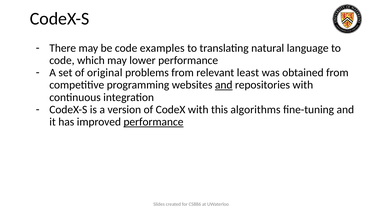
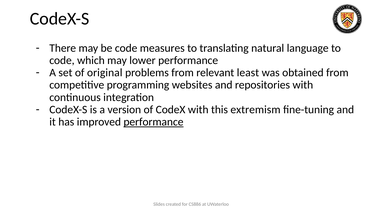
examples: examples -> measures
and at (224, 85) underline: present -> none
algorithms: algorithms -> extremism
